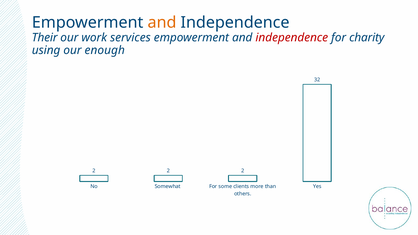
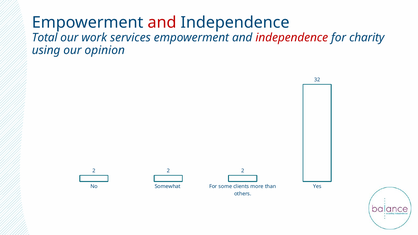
and at (162, 23) colour: orange -> red
Their: Their -> Total
enough: enough -> opinion
